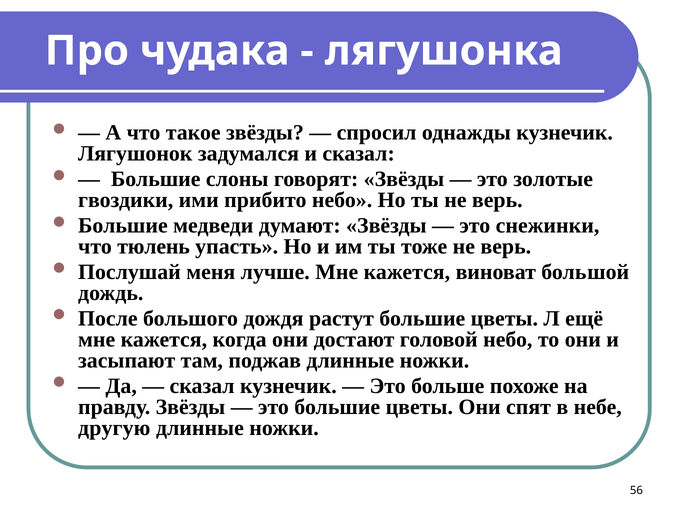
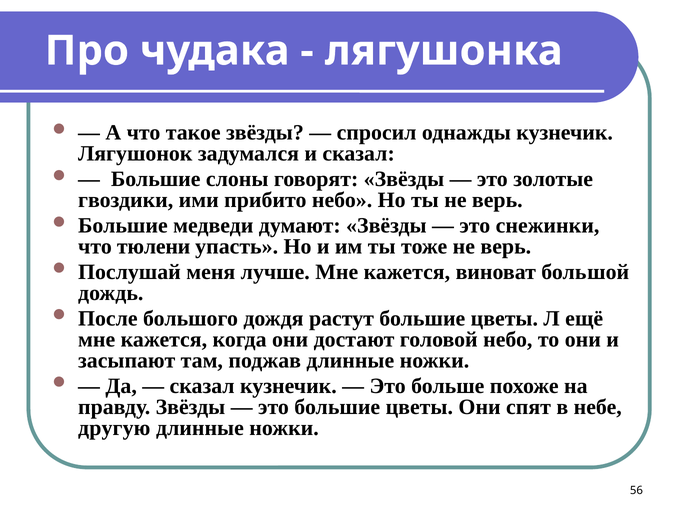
тюлень: тюлень -> тюлени
